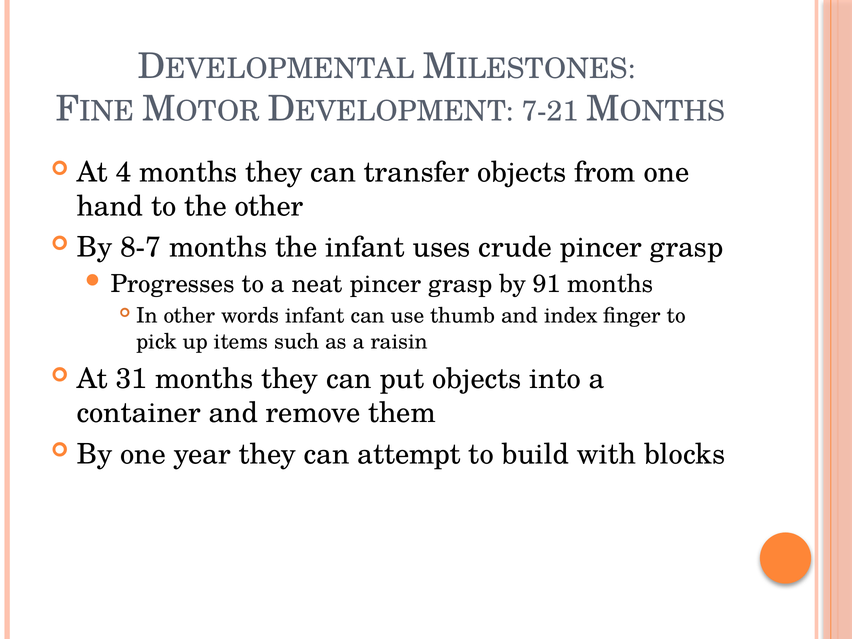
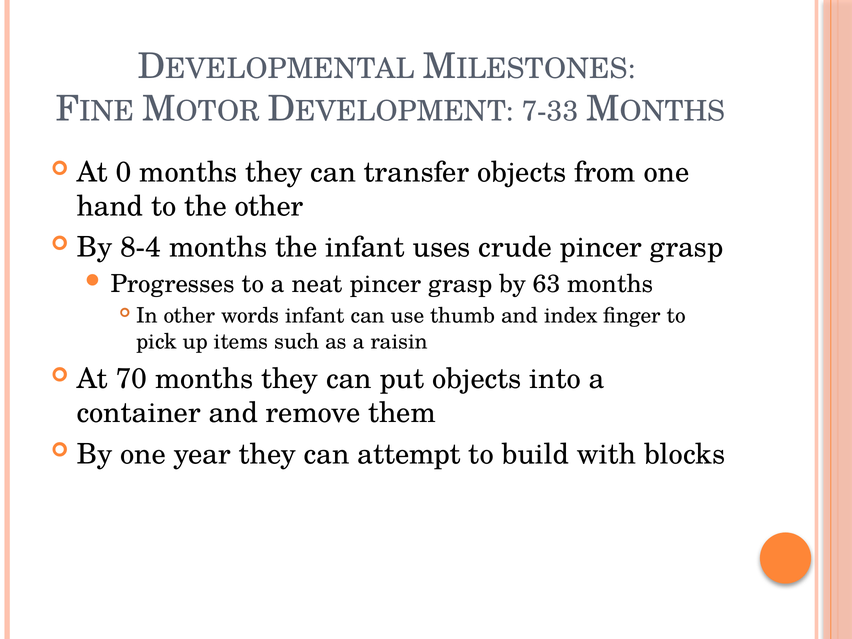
7-21: 7-21 -> 7-33
4: 4 -> 0
8-7: 8-7 -> 8-4
91: 91 -> 63
31: 31 -> 70
